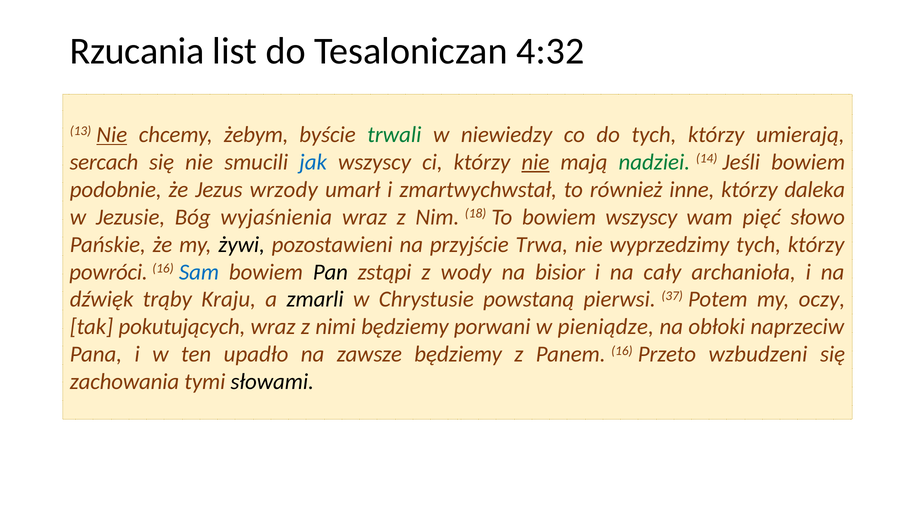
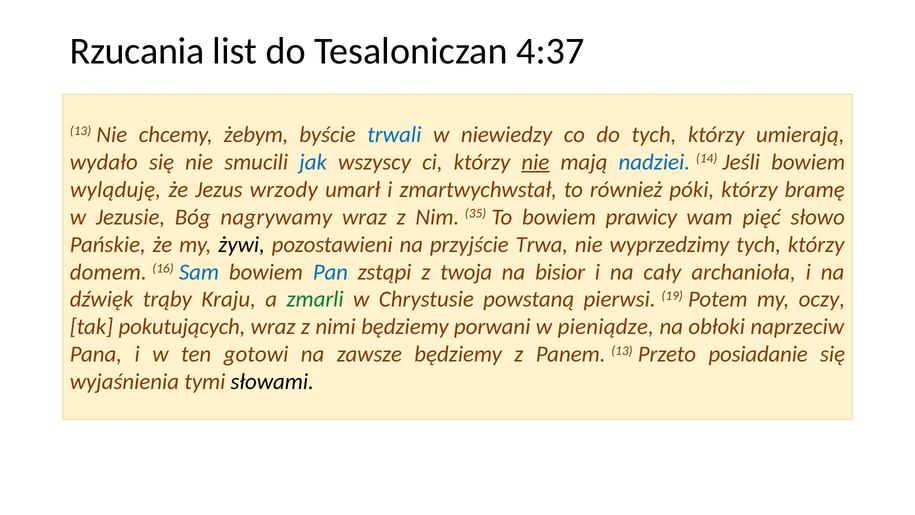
4:32: 4:32 -> 4:37
Nie at (112, 135) underline: present -> none
trwali colour: green -> blue
sercach: sercach -> wydało
nadziei colour: green -> blue
podobnie: podobnie -> wyląduję
inne: inne -> póki
daleka: daleka -> bramę
wyjaśnienia: wyjaśnienia -> nagrywamy
18: 18 -> 35
bowiem wszyscy: wszyscy -> prawicy
powróci: powróci -> domem
Pan colour: black -> blue
wody: wody -> twoja
zmarli colour: black -> green
37: 37 -> 19
upadło: upadło -> gotowi
Panem 16: 16 -> 13
wzbudzeni: wzbudzeni -> posiadanie
zachowania: zachowania -> wyjaśnienia
